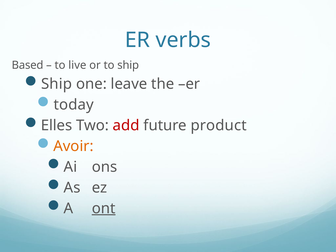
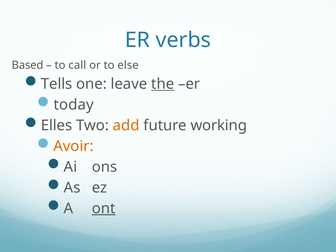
live: live -> call
to ship: ship -> else
Ship at (56, 84): Ship -> Tells
the underline: none -> present
add colour: red -> orange
product: product -> working
